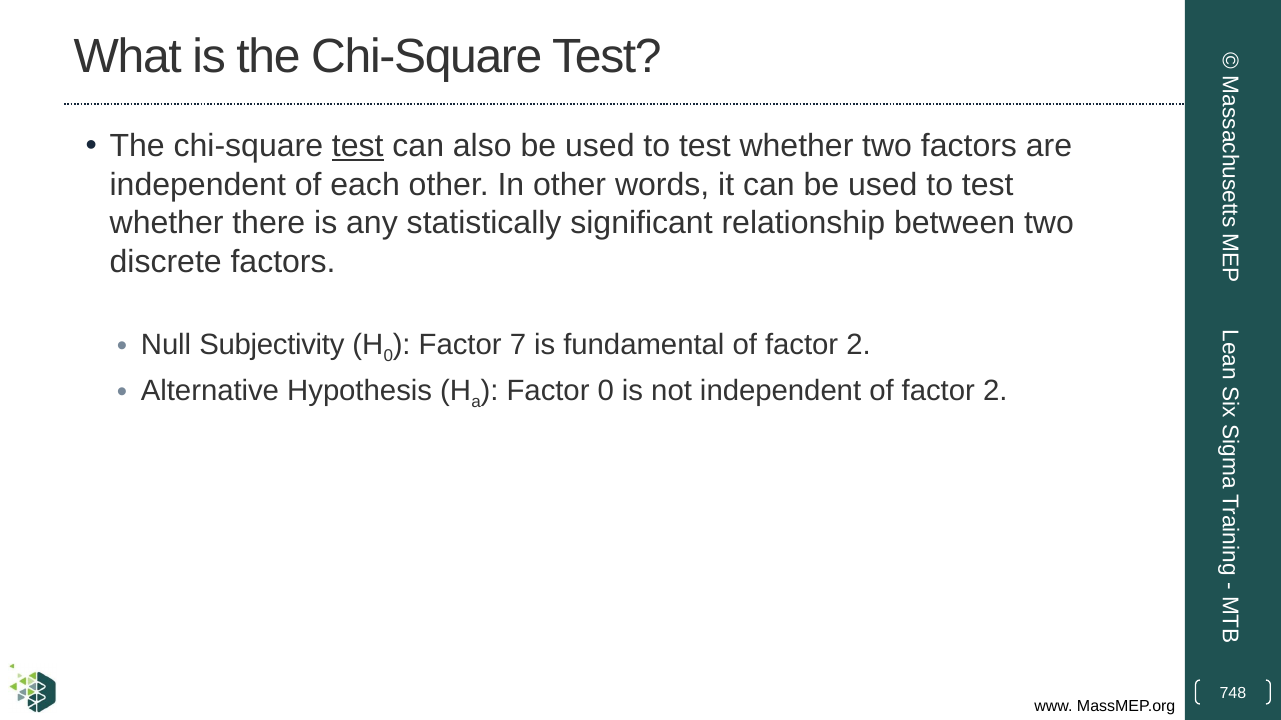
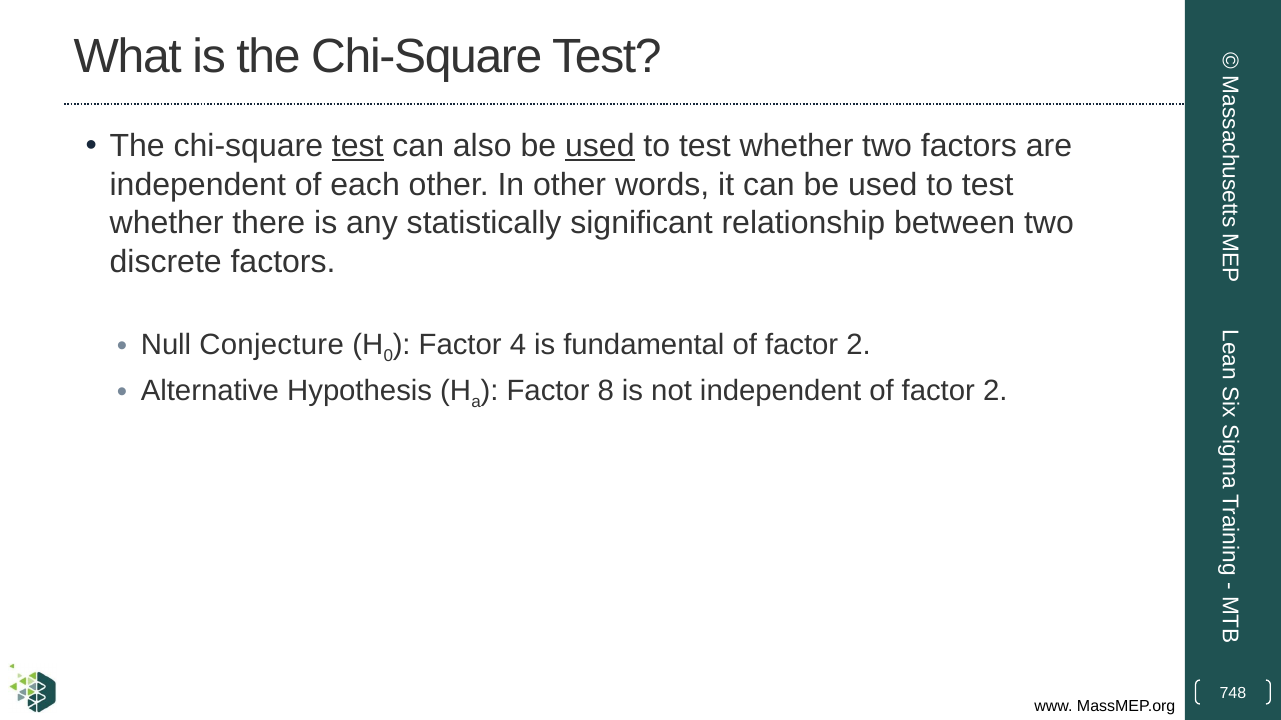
used at (600, 146) underline: none -> present
Subjectivity: Subjectivity -> Conjecture
7: 7 -> 4
Factor 0: 0 -> 8
